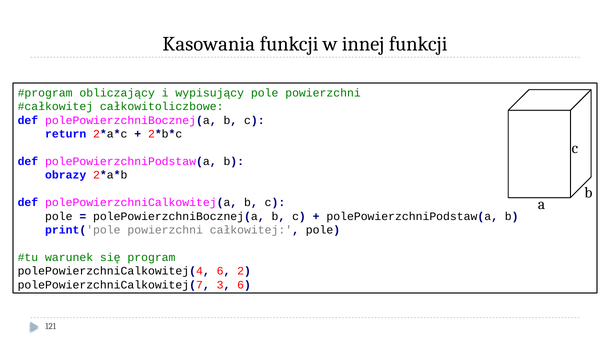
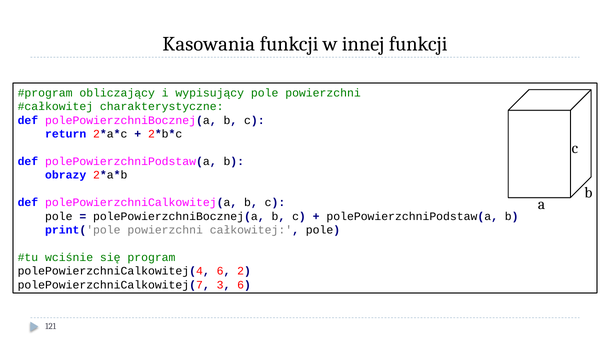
całkowitoliczbowe: całkowitoliczbowe -> charakterystyczne
warunek: warunek -> wciśnie
